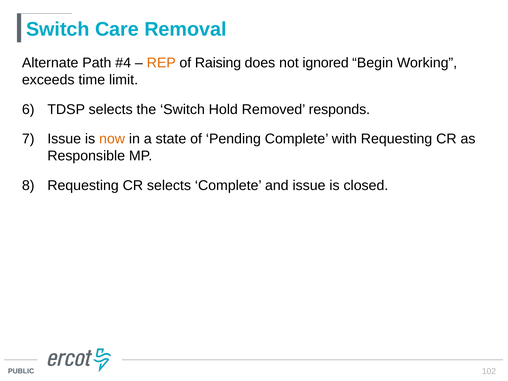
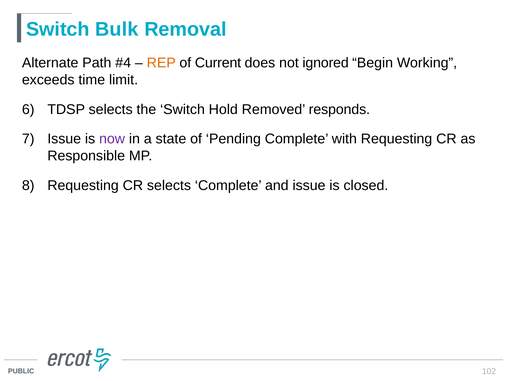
Care: Care -> Bulk
Raising: Raising -> Current
now colour: orange -> purple
